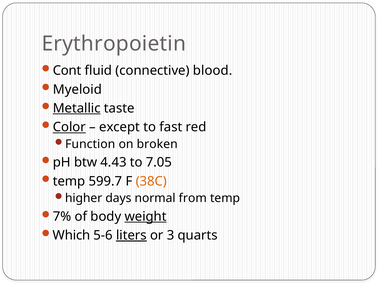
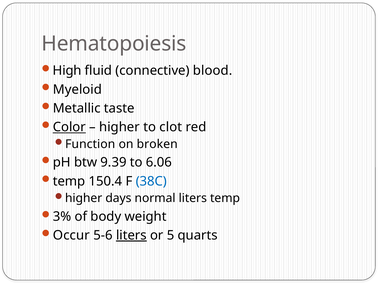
Erythropoietin: Erythropoietin -> Hematopoiesis
Cont: Cont -> High
Metallic underline: present -> none
except at (120, 127): except -> higher
fast: fast -> clot
4.43: 4.43 -> 9.39
7.05: 7.05 -> 6.06
599.7: 599.7 -> 150.4
38C colour: orange -> blue
normal from: from -> liters
7%: 7% -> 3%
weight underline: present -> none
Which: Which -> Occur
3: 3 -> 5
